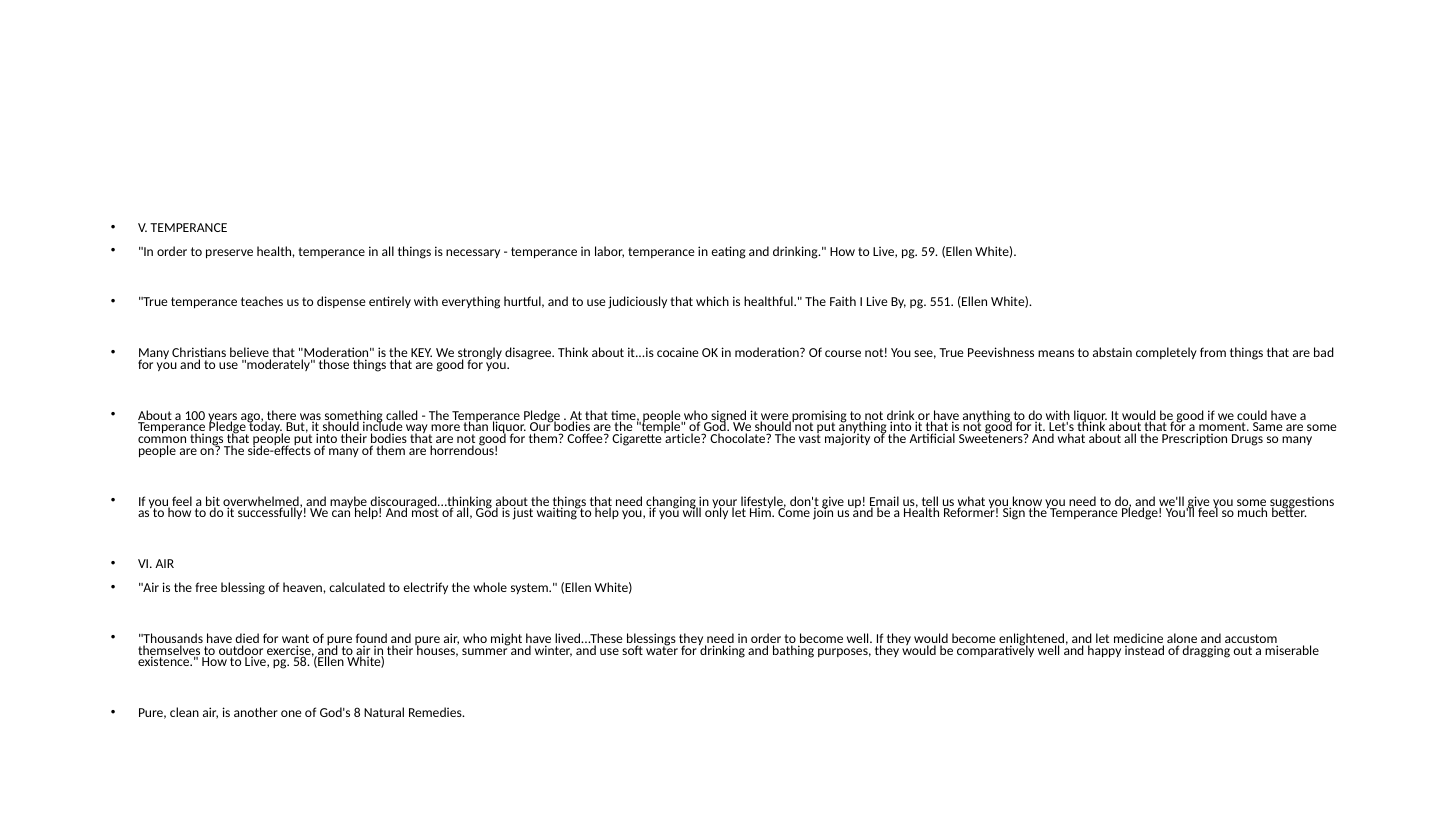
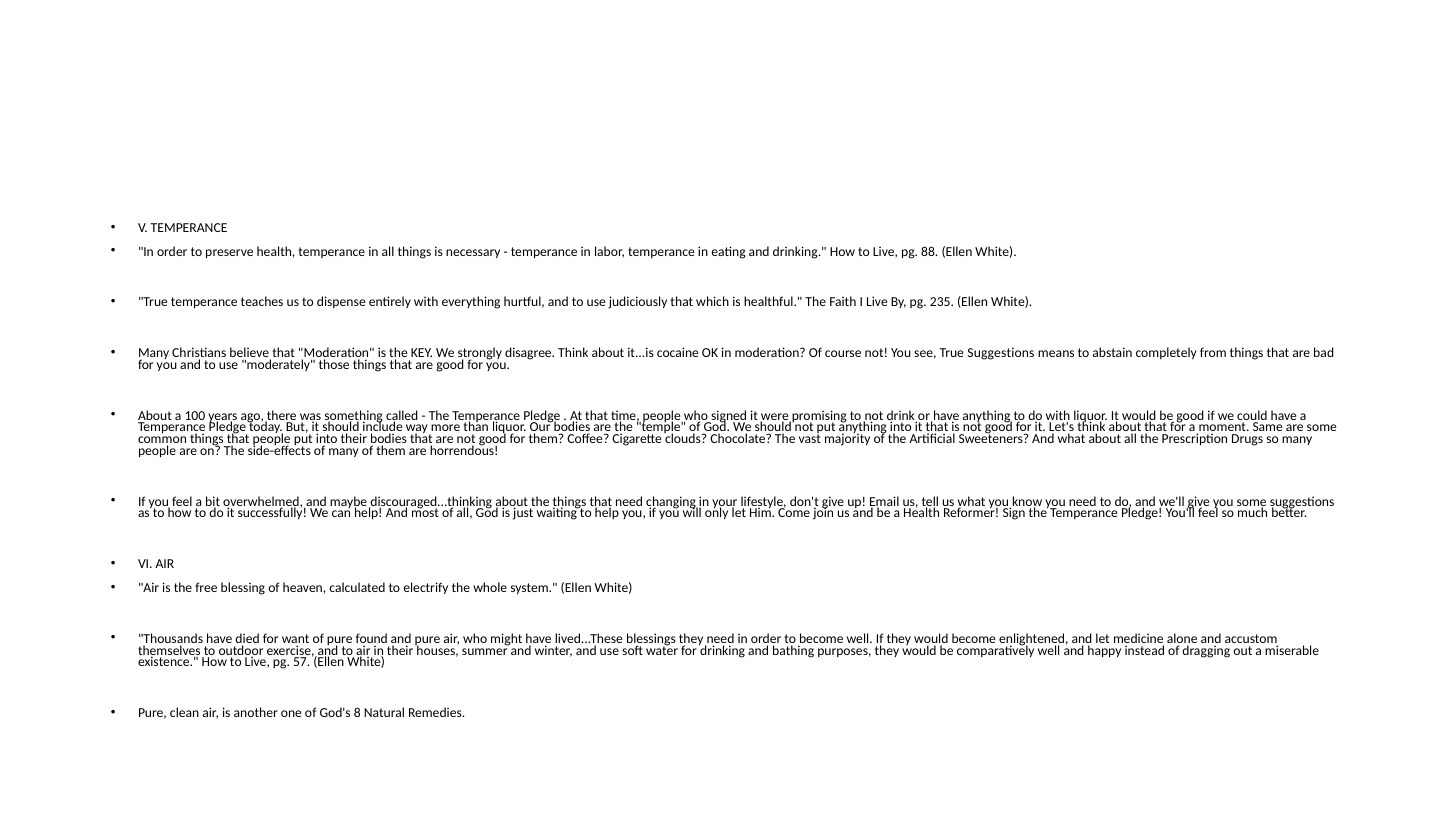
59: 59 -> 88
551: 551 -> 235
True Peevishness: Peevishness -> Suggestions
article: article -> clouds
58: 58 -> 57
